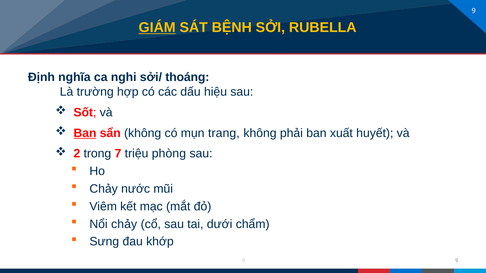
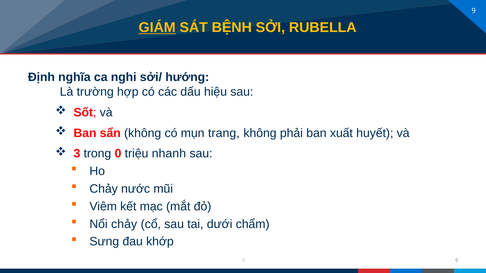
thoáng: thoáng -> hướng
Ban at (85, 133) underline: present -> none
2: 2 -> 3
7: 7 -> 0
phòng: phòng -> nhanh
